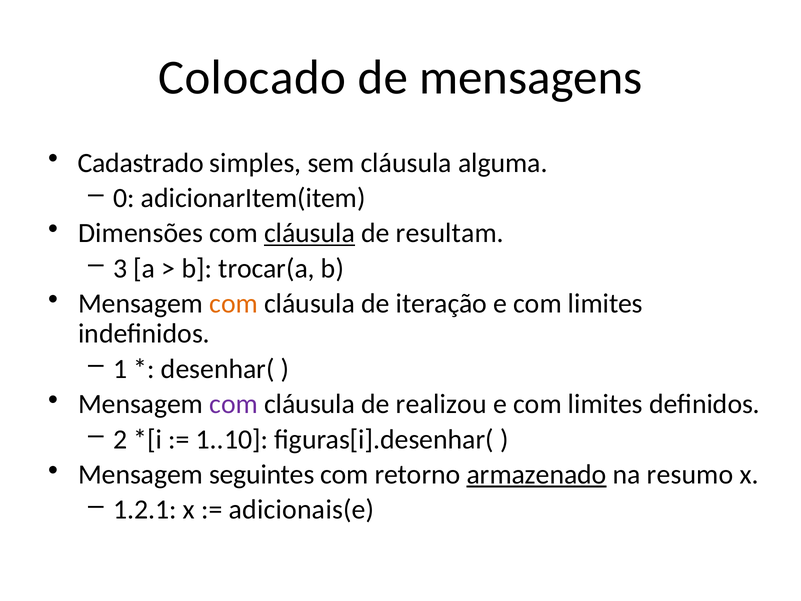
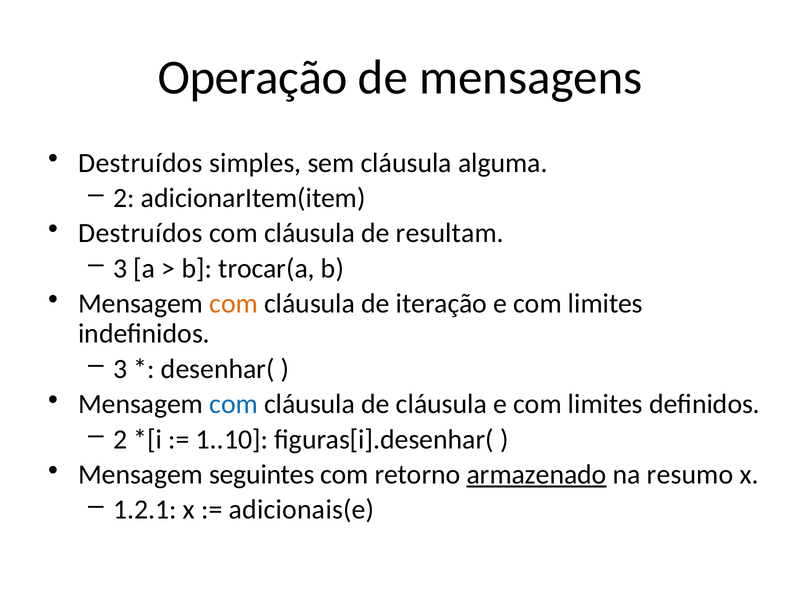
Colocado: Colocado -> Operação
Cadastrado at (141, 163): Cadastrado -> Destruídos
0 at (124, 198): 0 -> 2
Dimensões at (141, 233): Dimensões -> Destruídos
cláusula at (310, 233) underline: present -> none
1 at (120, 369): 1 -> 3
com at (234, 404) colour: purple -> blue
de realizou: realizou -> cláusula
